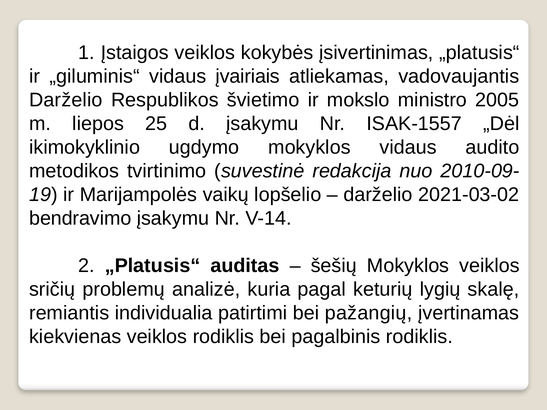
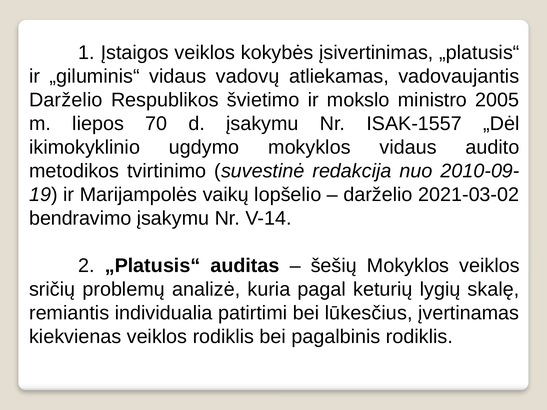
įvairiais: įvairiais -> vadovų
25: 25 -> 70
pažangių: pažangių -> lūkesčius
